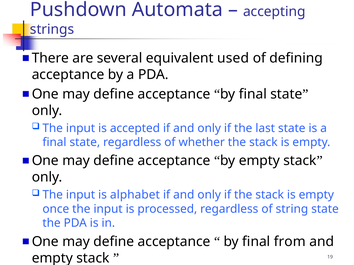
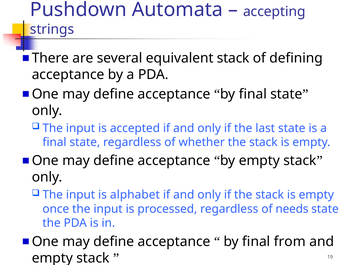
equivalent used: used -> stack
string: string -> needs
